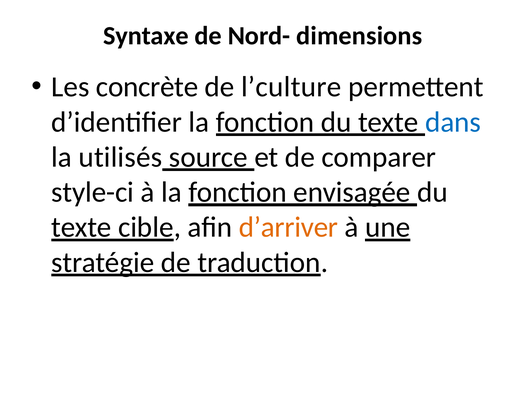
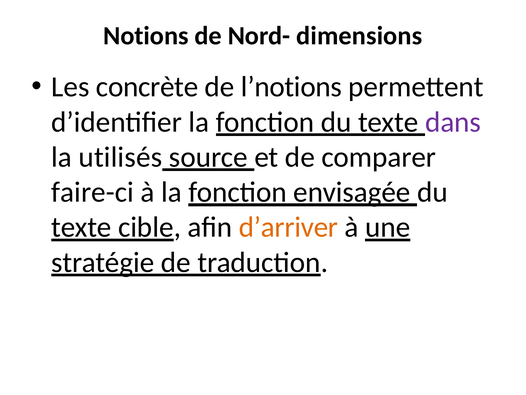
Syntaxe: Syntaxe -> Notions
l’culture: l’culture -> l’notions
dans colour: blue -> purple
style-ci: style-ci -> faire-ci
